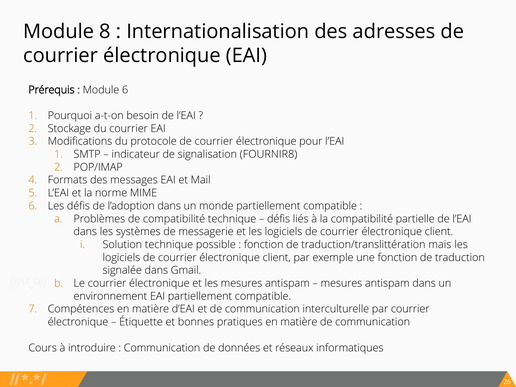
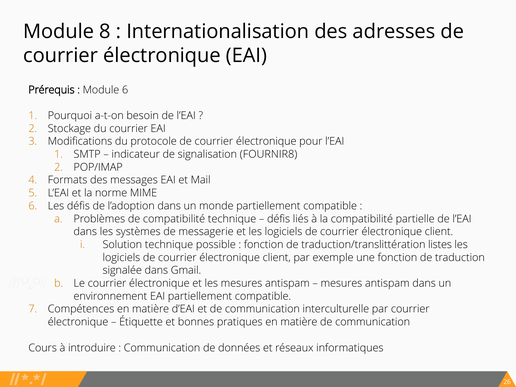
mais: mais -> listes
